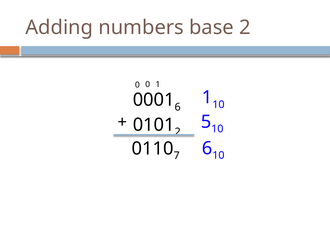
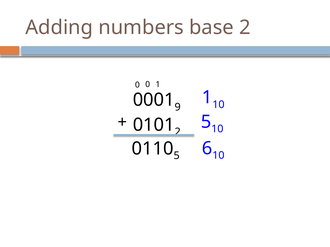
6 at (178, 107): 6 -> 9
7 at (177, 156): 7 -> 5
